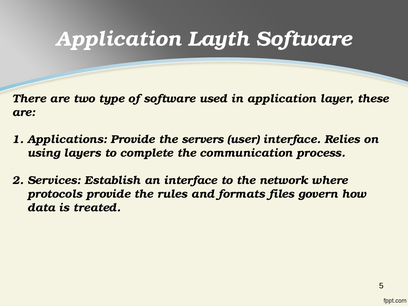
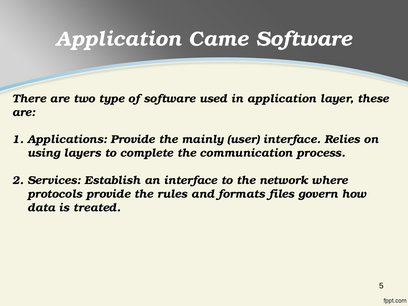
Layth: Layth -> Came
servers: servers -> mainly
